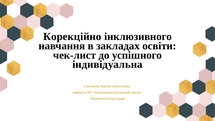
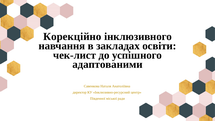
індивідуальна: індивідуальна -> адаптованими
